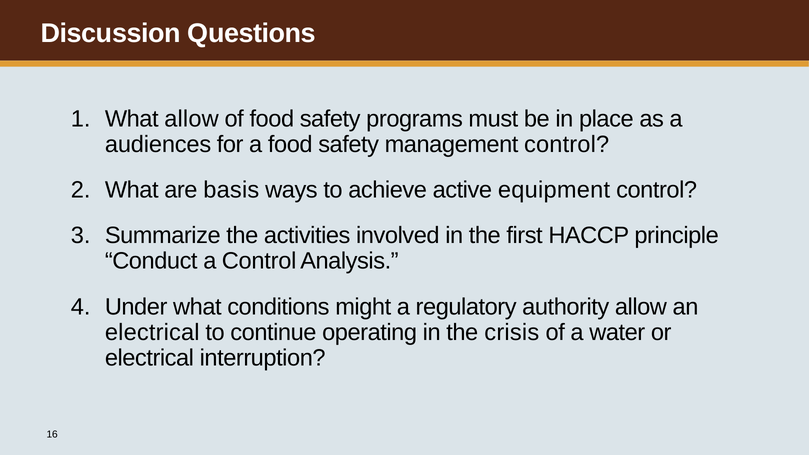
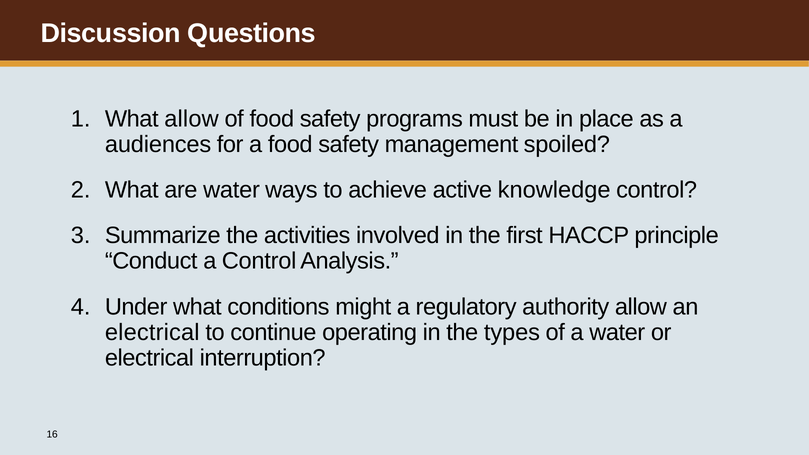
management control: control -> spoiled
are basis: basis -> water
equipment: equipment -> knowledge
crisis: crisis -> types
